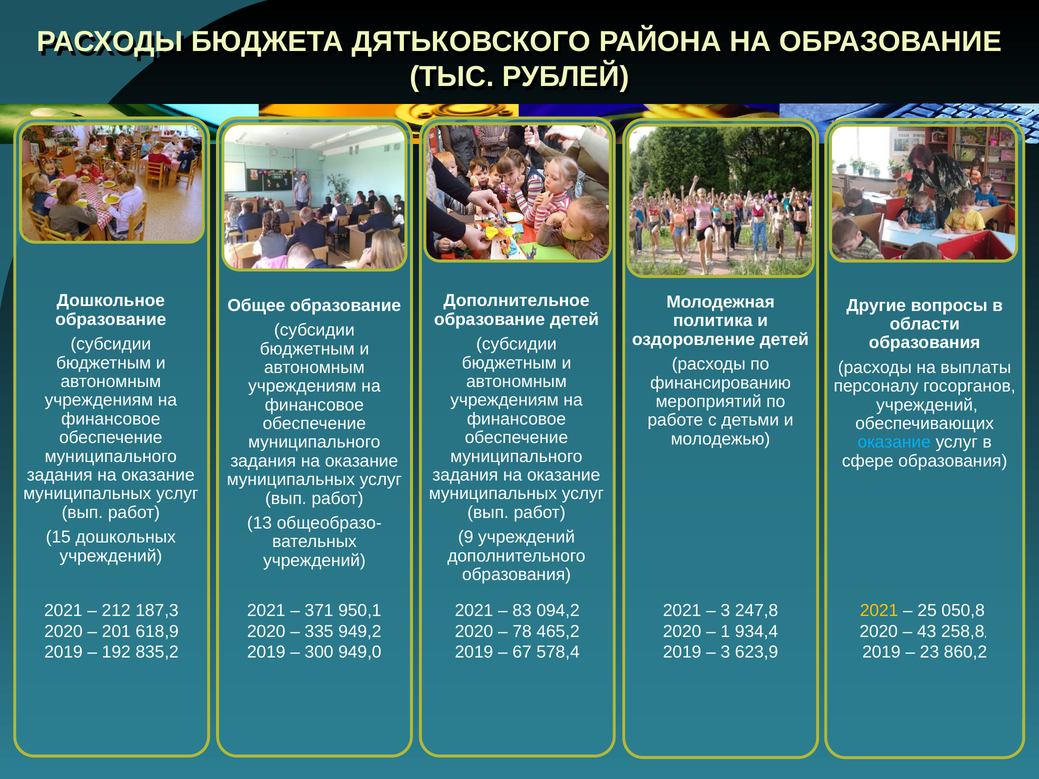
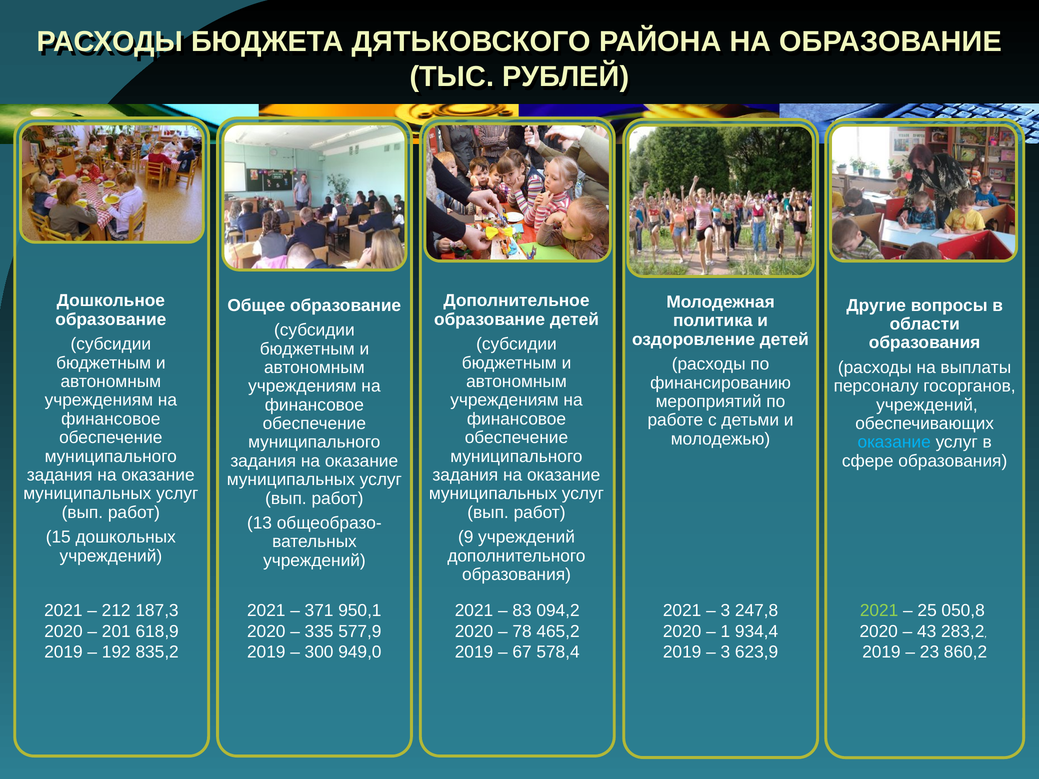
2021 at (879, 611) colour: yellow -> light green
949,2: 949,2 -> 577,9
258,8: 258,8 -> 283,2
